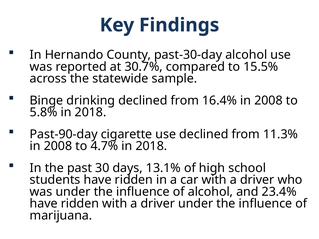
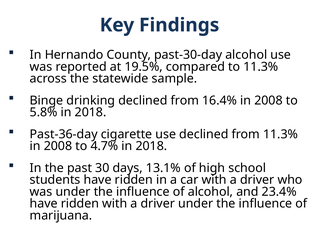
30.7%: 30.7% -> 19.5%
to 15.5%: 15.5% -> 11.3%
Past-90-day: Past-90-day -> Past-36-day
